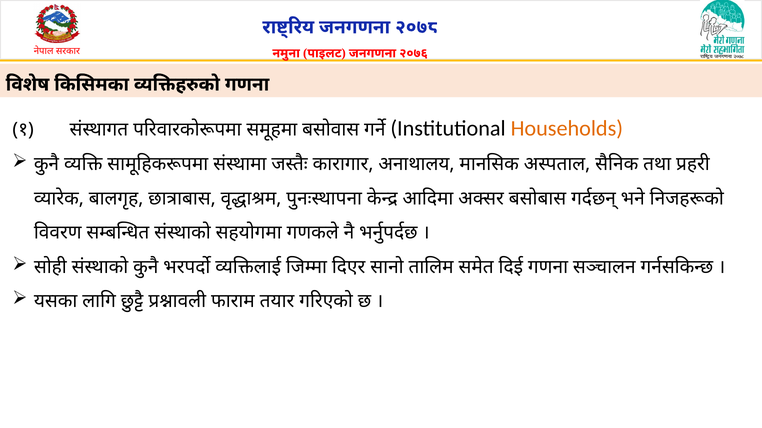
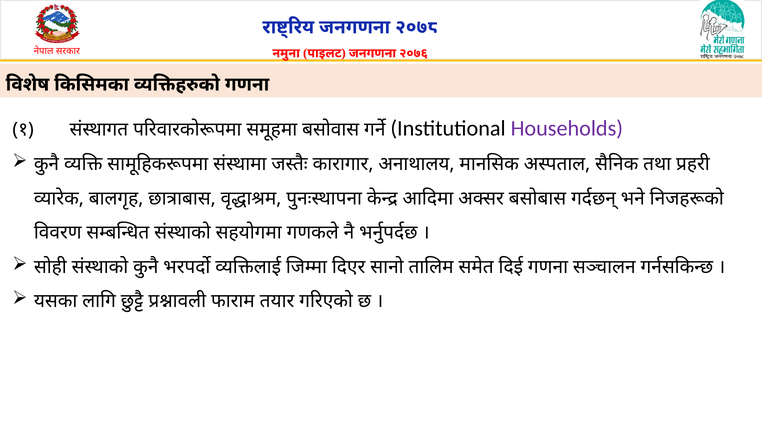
Households colour: orange -> purple
